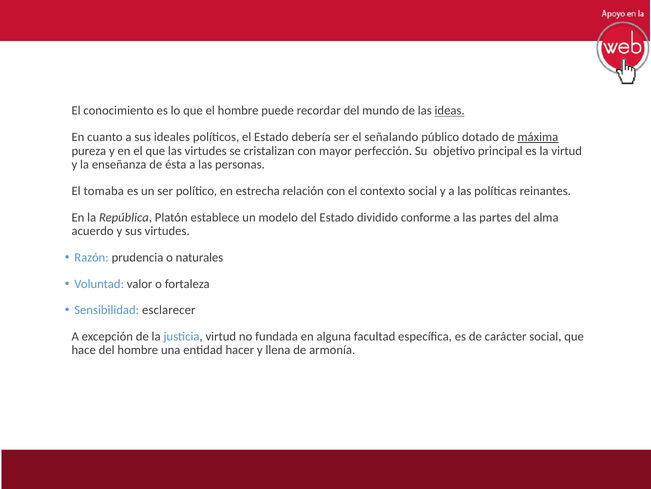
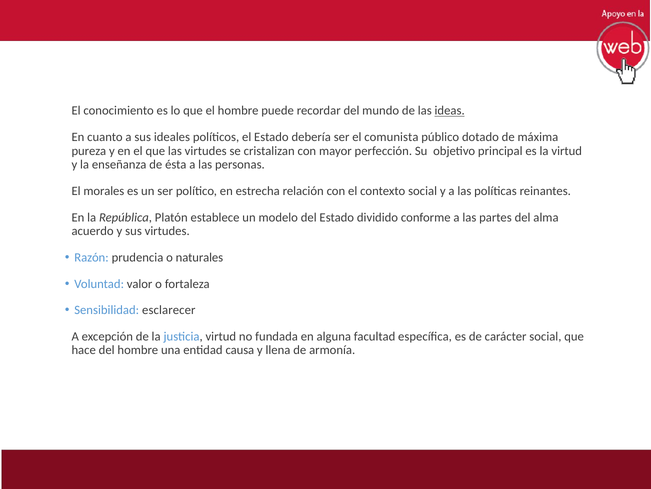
señalando: señalando -> comunista
máxima underline: present -> none
tomaba: tomaba -> morales
hacer: hacer -> causa
